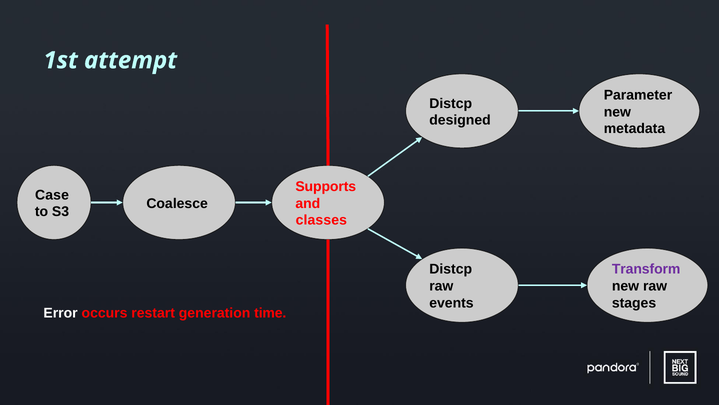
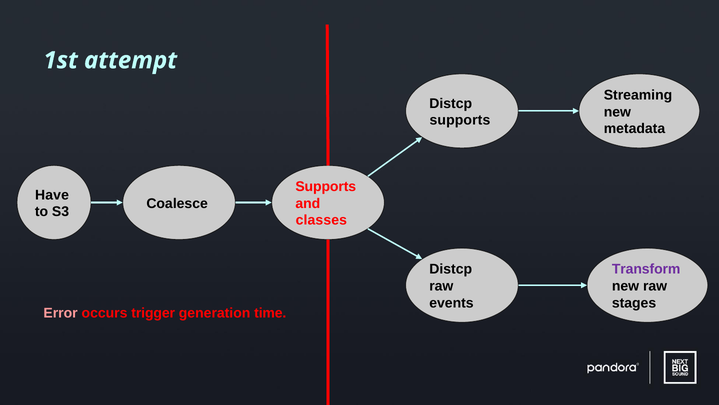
Parameter: Parameter -> Streaming
designed at (460, 120): designed -> supports
Case: Case -> Have
Error colour: white -> pink
restart: restart -> trigger
